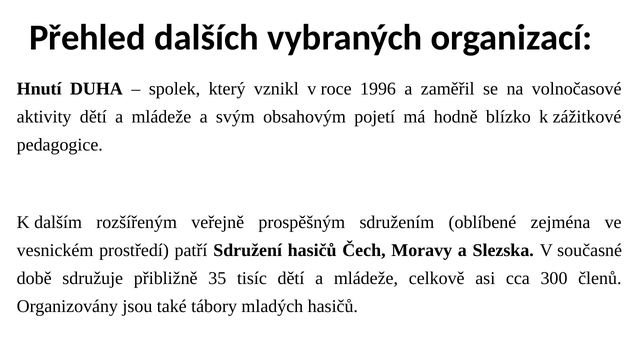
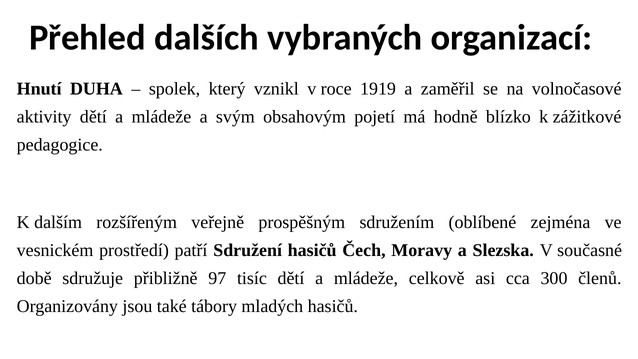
1996: 1996 -> 1919
35: 35 -> 97
